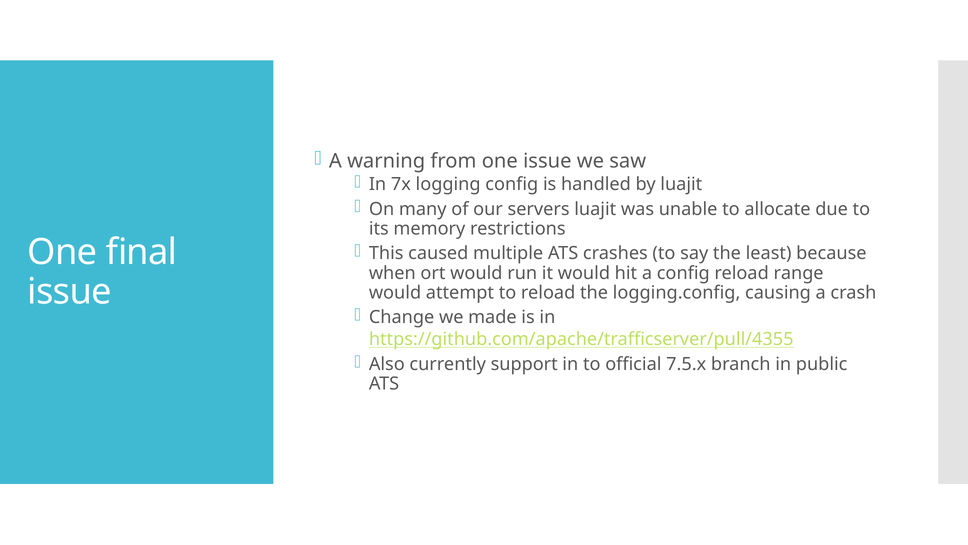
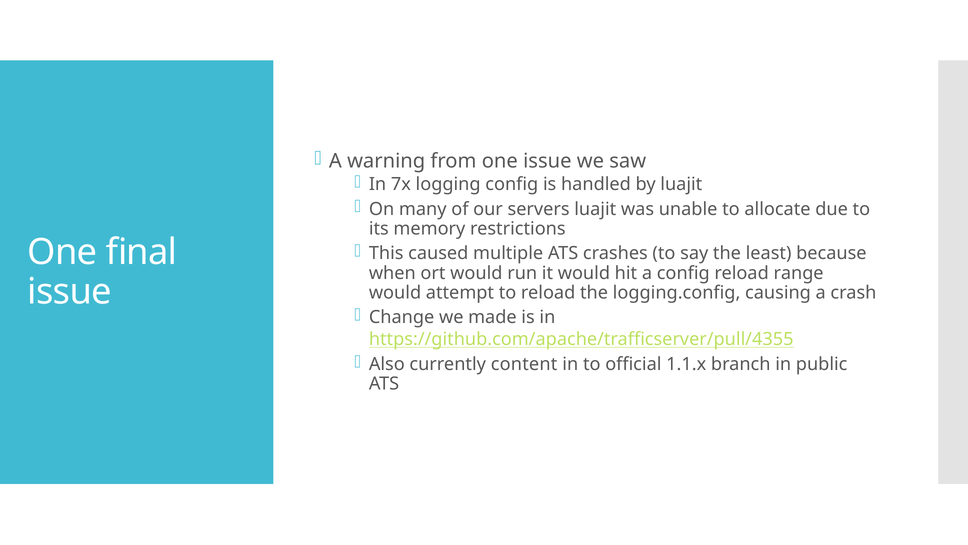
support: support -> content
7.5.x: 7.5.x -> 1.1.x
